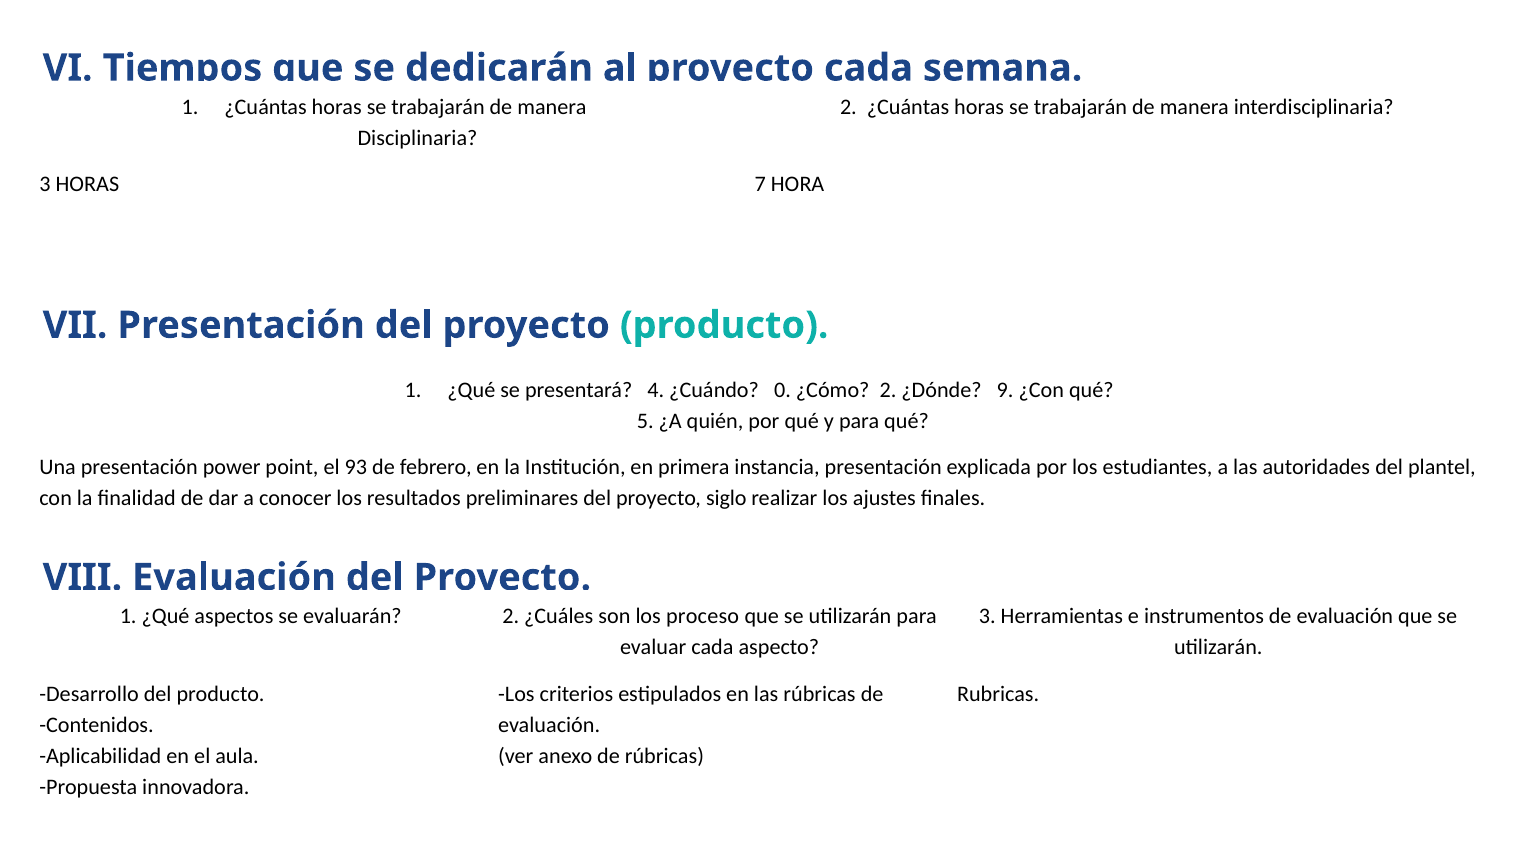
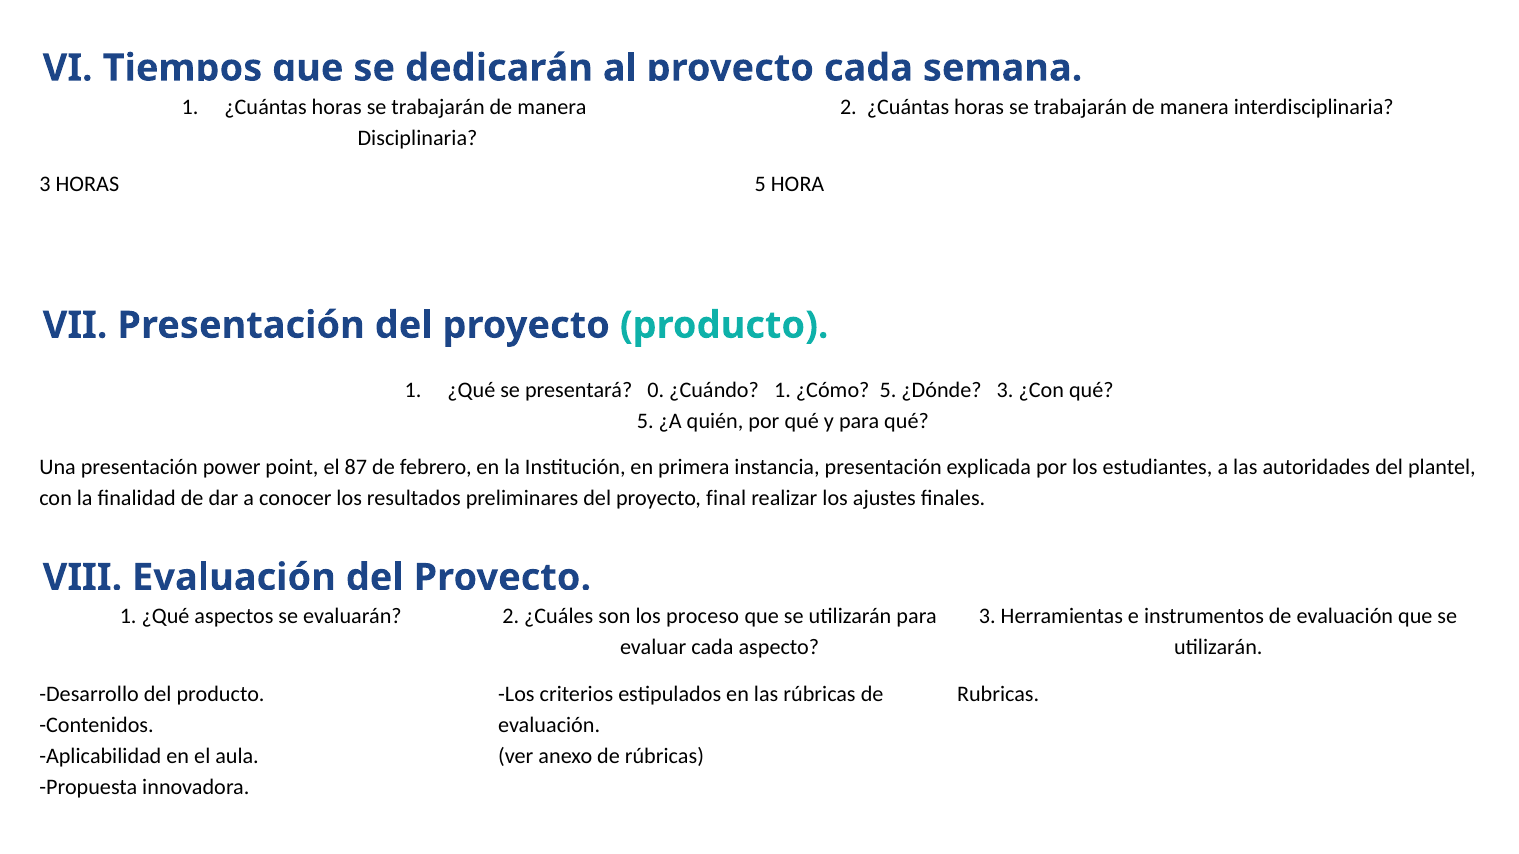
HORAS 7: 7 -> 5
4: 4 -> 0
¿Cuándo 0: 0 -> 1
¿Cómo 2: 2 -> 5
¿Dónde 9: 9 -> 3
93: 93 -> 87
siglo: siglo -> final
